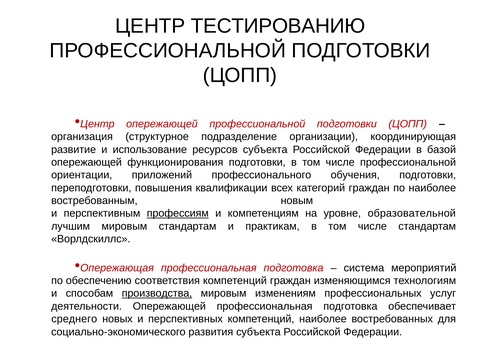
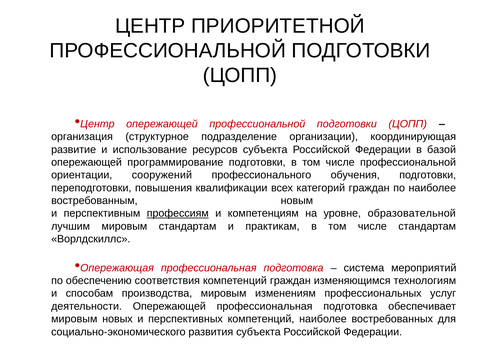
ТЕСТИРОВАНИЮ: ТЕСТИРОВАНИЮ -> ПРИОРИТЕТНОЙ
функционирования: функционирования -> программирование
приложений: приложений -> сооружений
производства underline: present -> none
среднего at (74, 319): среднего -> мировым
